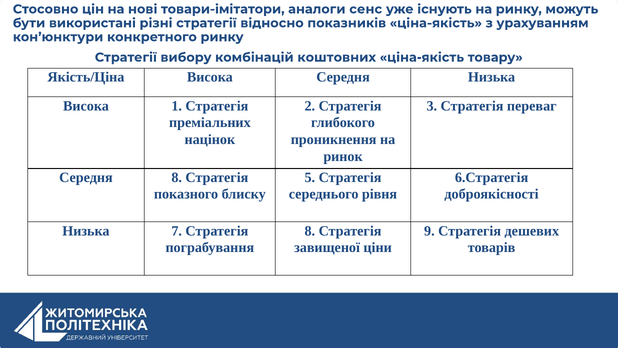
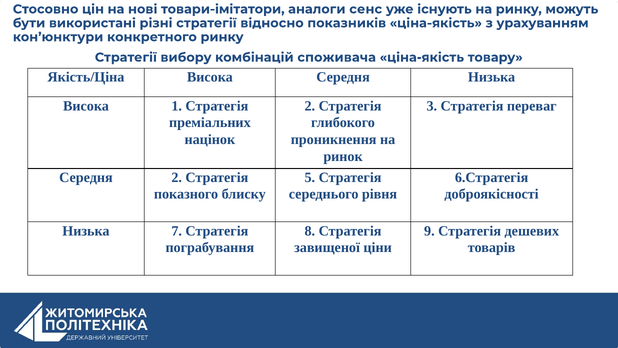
коштовних: коштовних -> споживача
Середня 8: 8 -> 2
